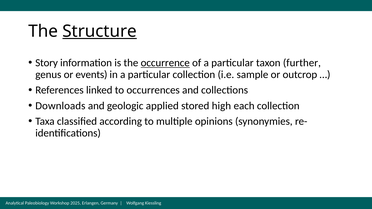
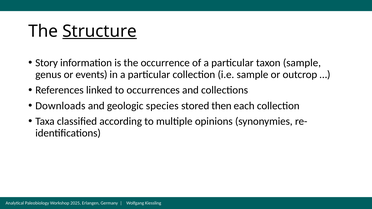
occurrence underline: present -> none
taxon further: further -> sample
applied: applied -> species
high: high -> then
